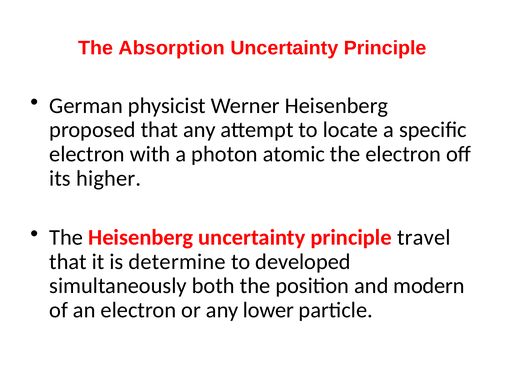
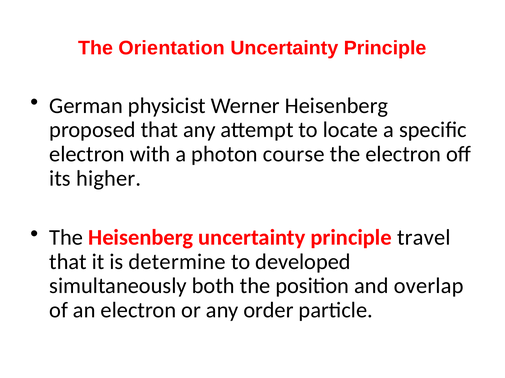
Absorption: Absorption -> Orientation
atomic: atomic -> course
modern: modern -> overlap
lower: lower -> order
